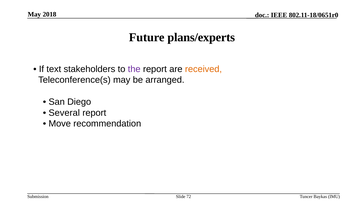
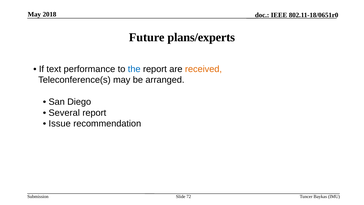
stakeholders: stakeholders -> performance
the colour: purple -> blue
Move: Move -> Issue
